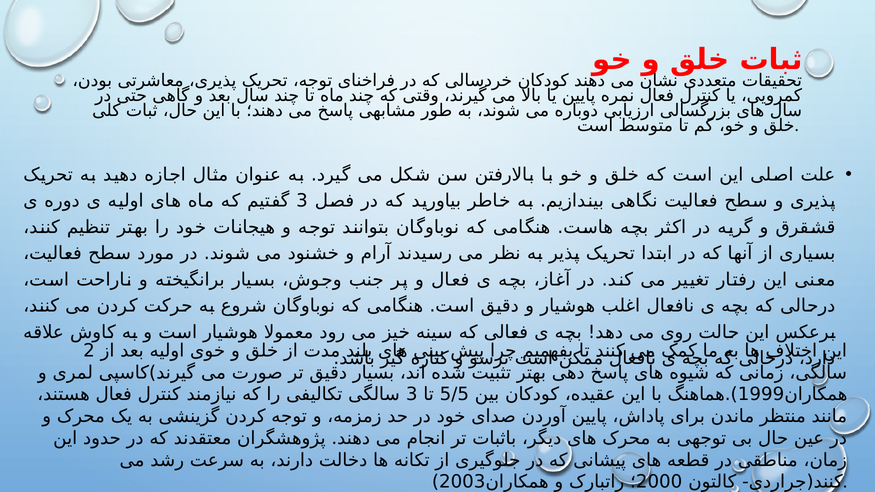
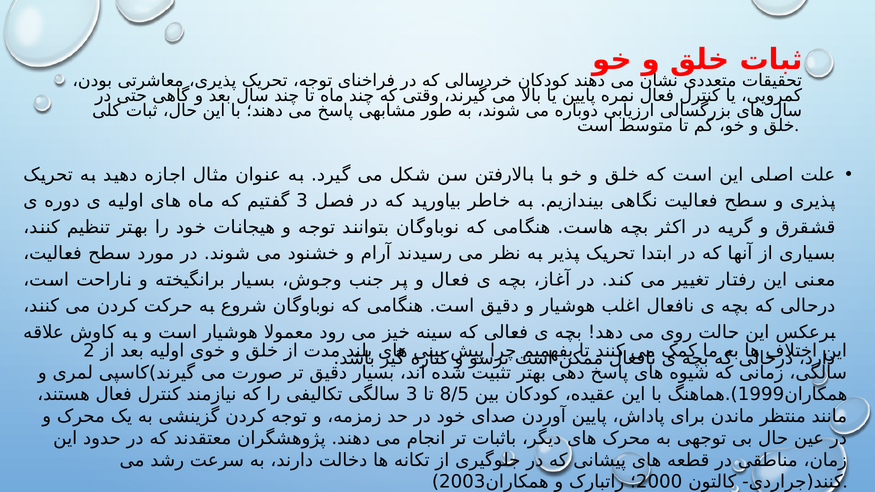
5/5: 5/5 -> 8/5
